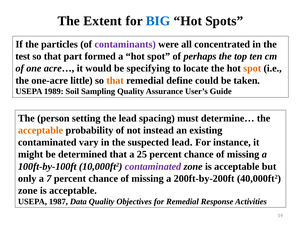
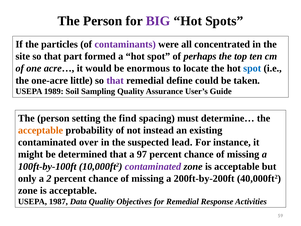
Extent at (103, 21): Extent -> Person
BIG colour: blue -> purple
test: test -> site
specifying: specifying -> enormous
spot at (252, 68) colour: orange -> blue
that at (115, 80) colour: orange -> purple
the lead: lead -> find
vary: vary -> over
25: 25 -> 97
7: 7 -> 2
